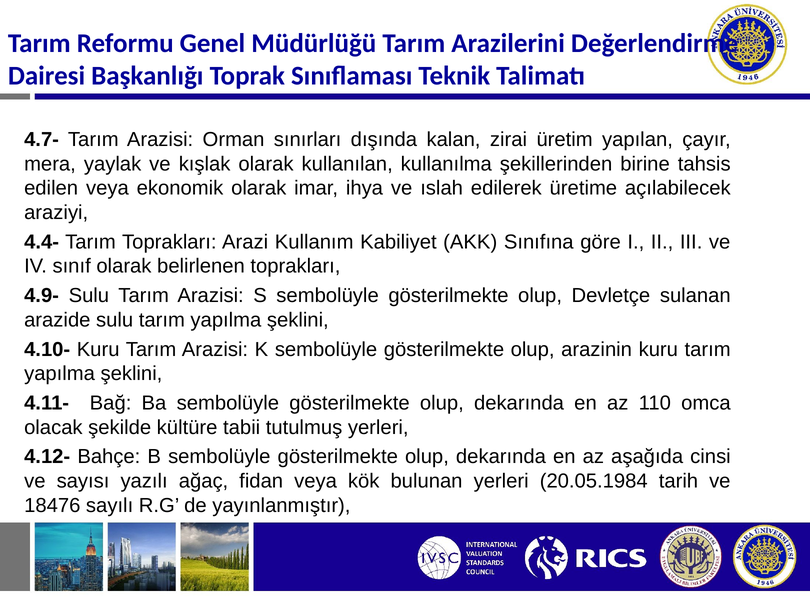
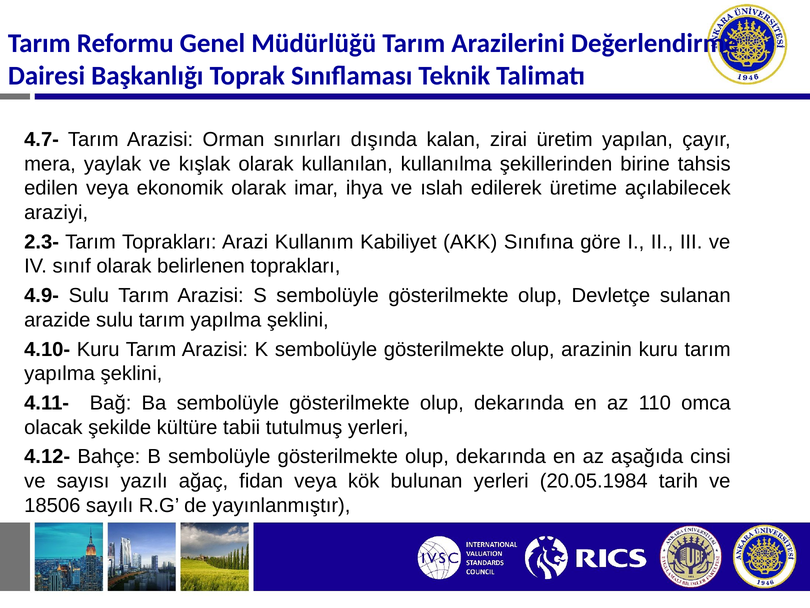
4.4-: 4.4- -> 2.3-
18476: 18476 -> 18506
